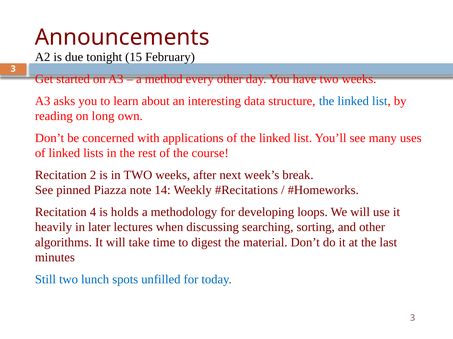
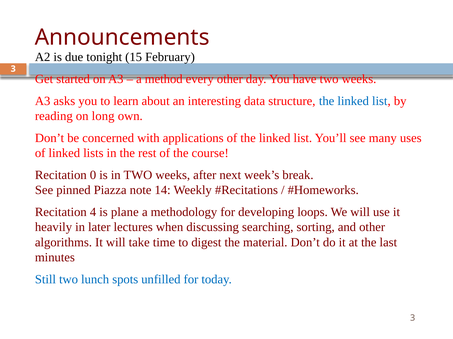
2: 2 -> 0
holds: holds -> plane
